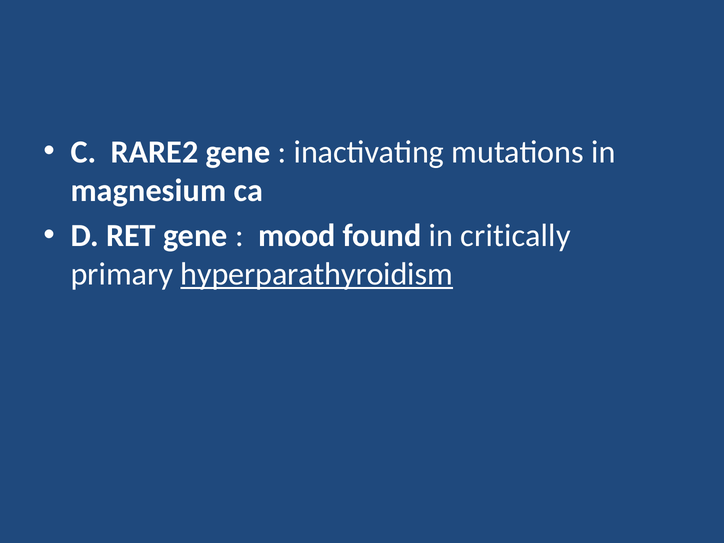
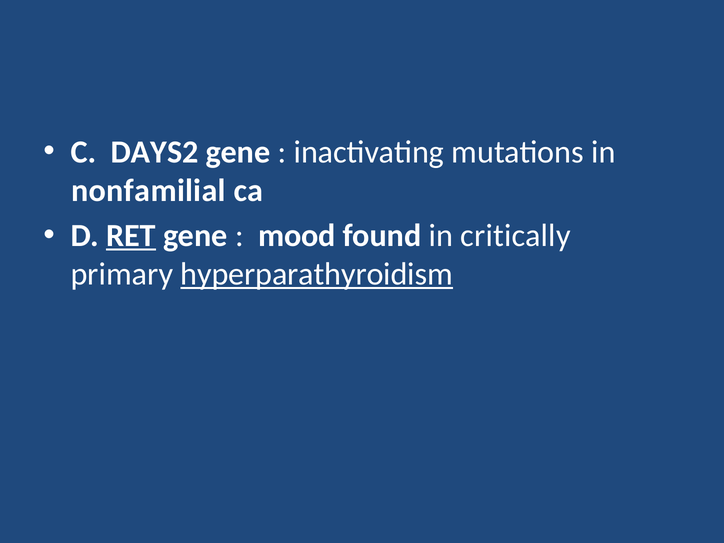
RARE2: RARE2 -> DAYS2
magnesium: magnesium -> nonfamilial
RET underline: none -> present
